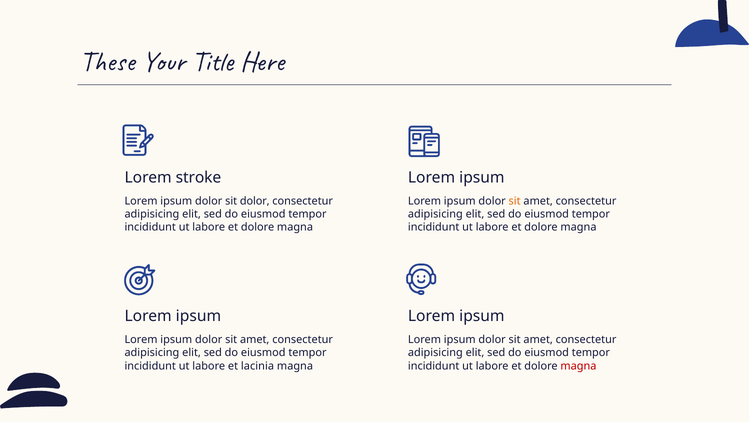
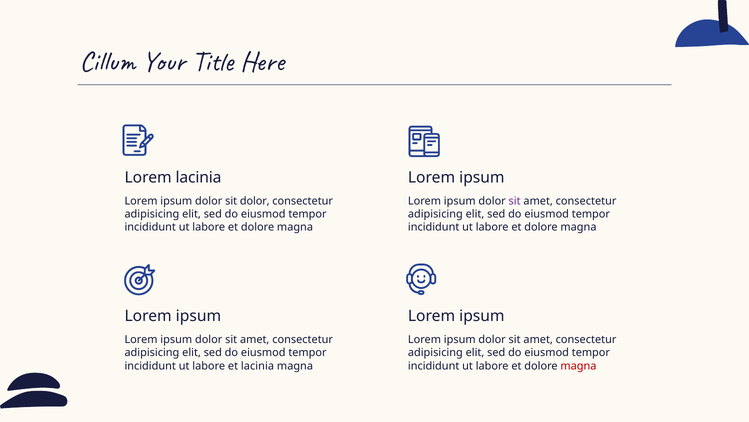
These: These -> Cillum
Lorem stroke: stroke -> lacinia
sit at (515, 201) colour: orange -> purple
